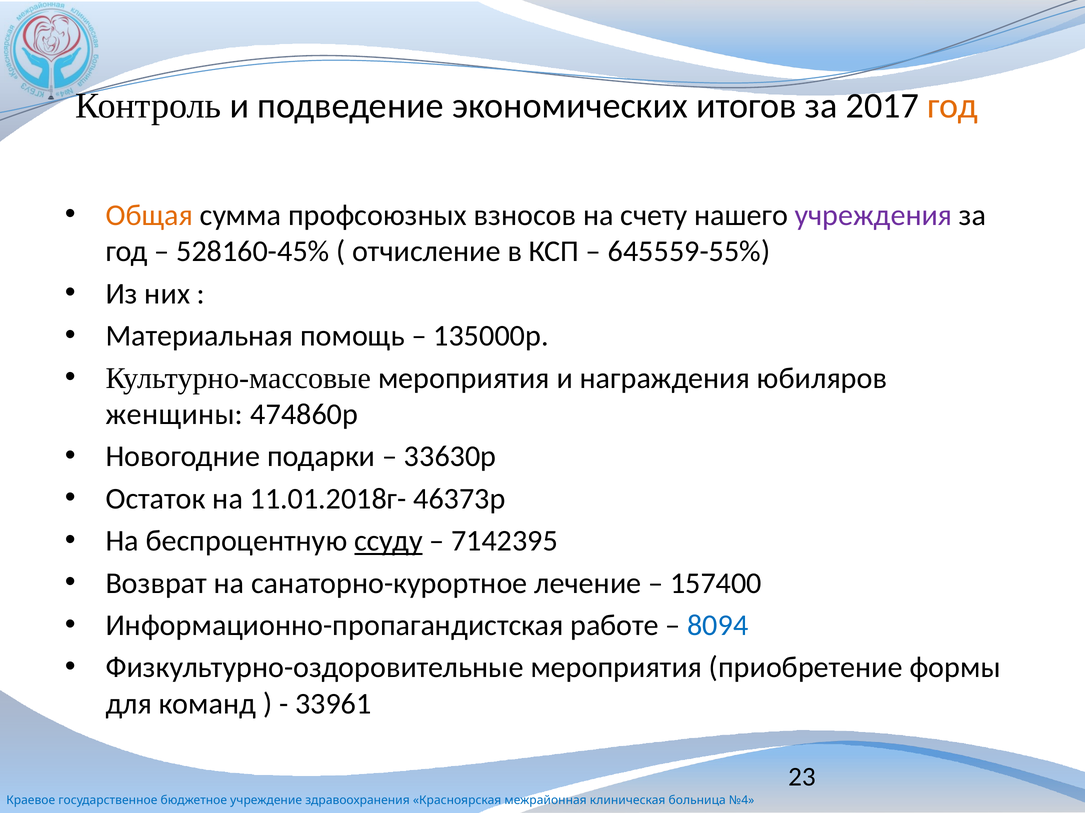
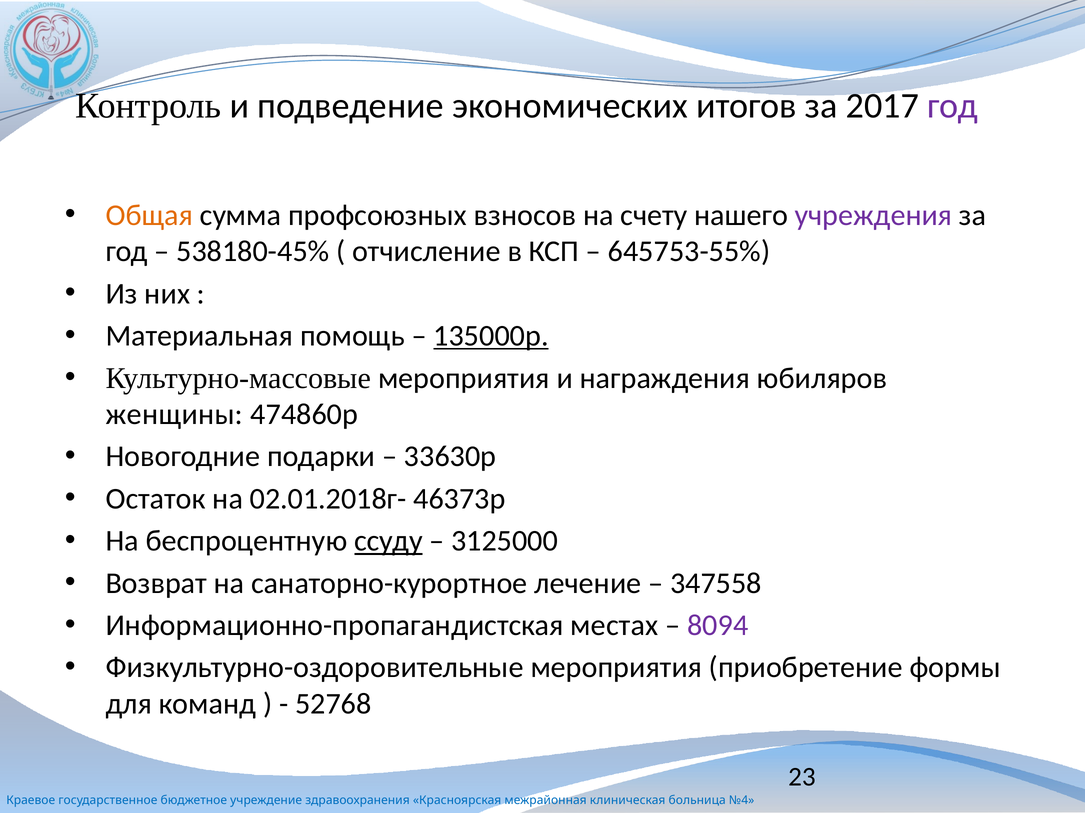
год at (953, 106) colour: orange -> purple
528160-45%: 528160-45% -> 538180-45%
645559-55%: 645559-55% -> 645753-55%
135000р underline: none -> present
11.01.2018г-: 11.01.2018г- -> 02.01.2018г-
7142395: 7142395 -> 3125000
157400: 157400 -> 347558
работе: работе -> местах
8094 colour: blue -> purple
33961: 33961 -> 52768
